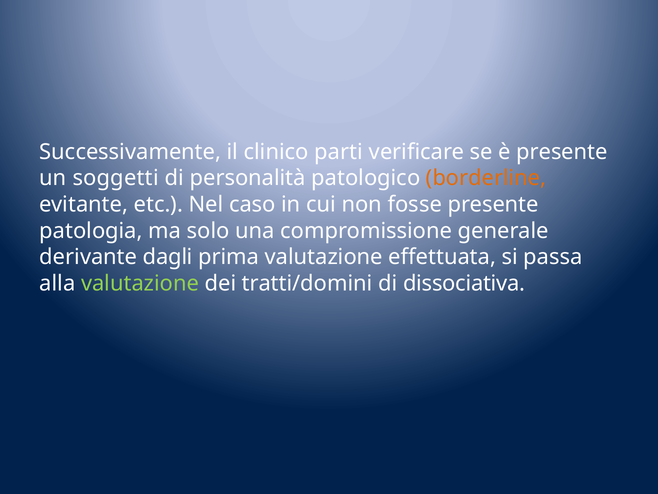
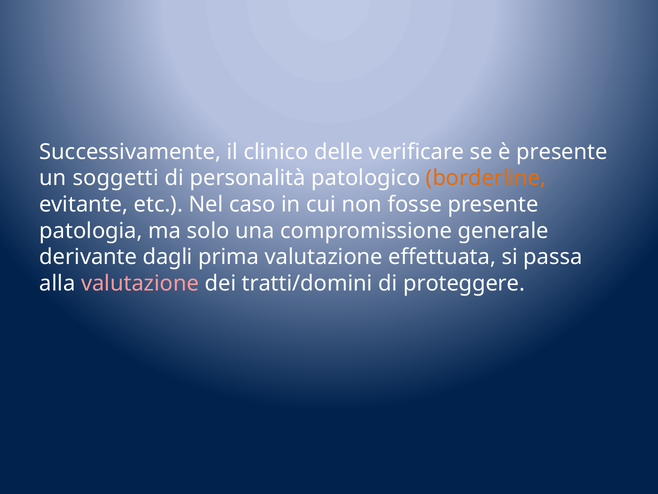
parti: parti -> delle
valutazione at (140, 283) colour: light green -> pink
dissociativa: dissociativa -> proteggere
